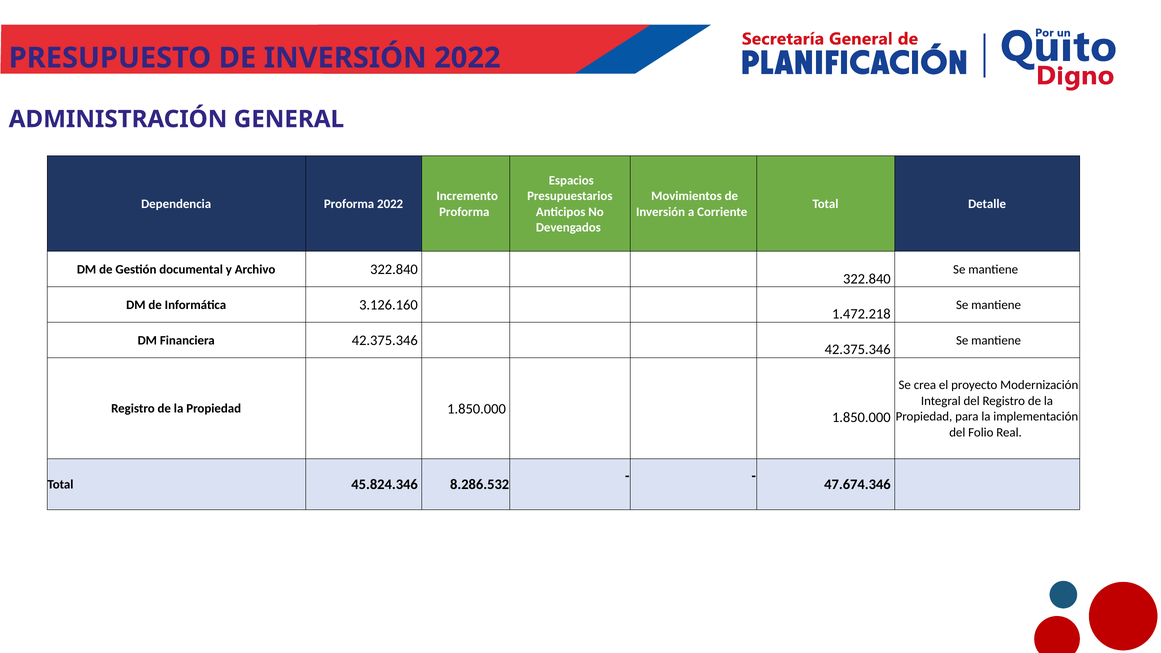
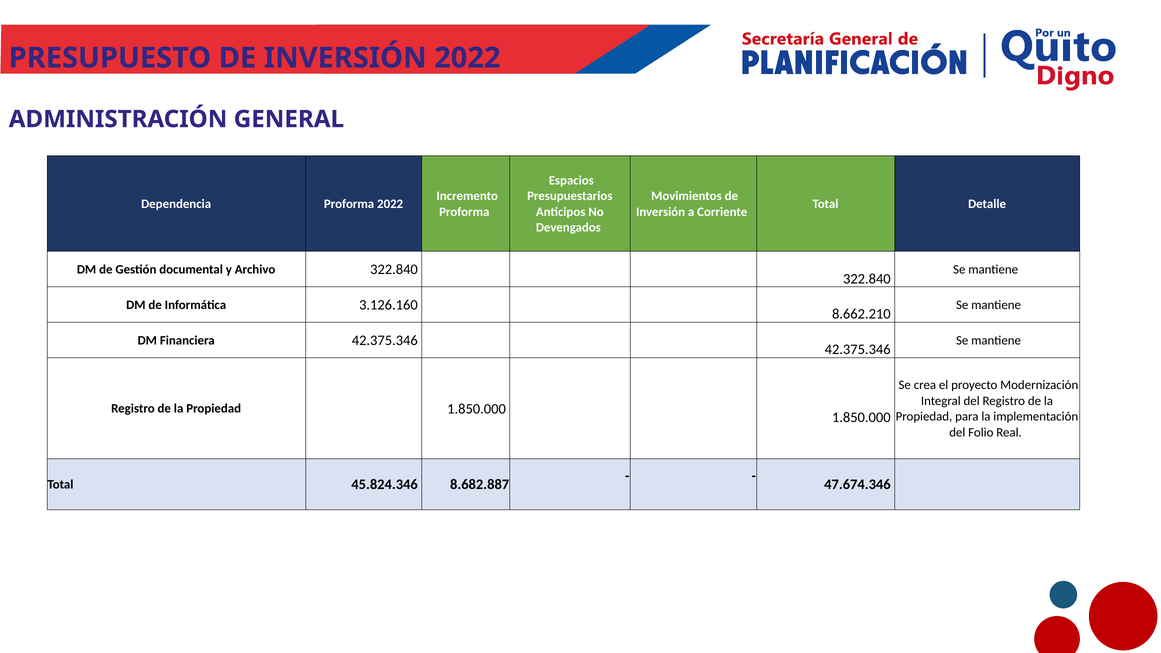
1.472.218: 1.472.218 -> 8.662.210
8.286.532: 8.286.532 -> 8.682.887
